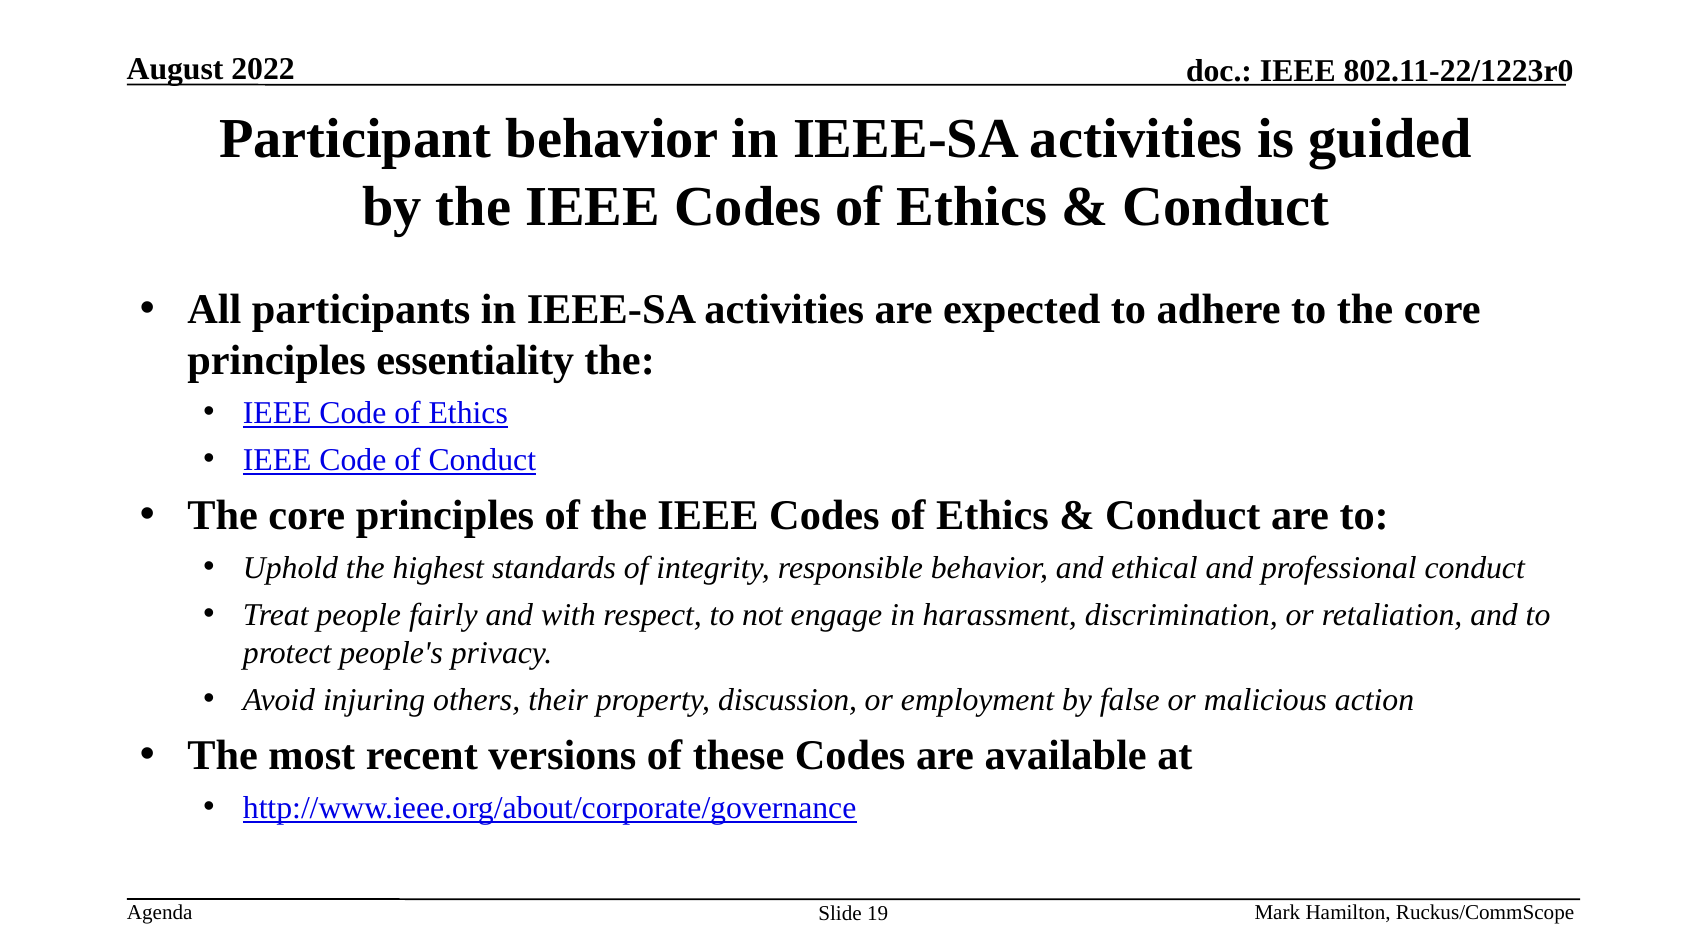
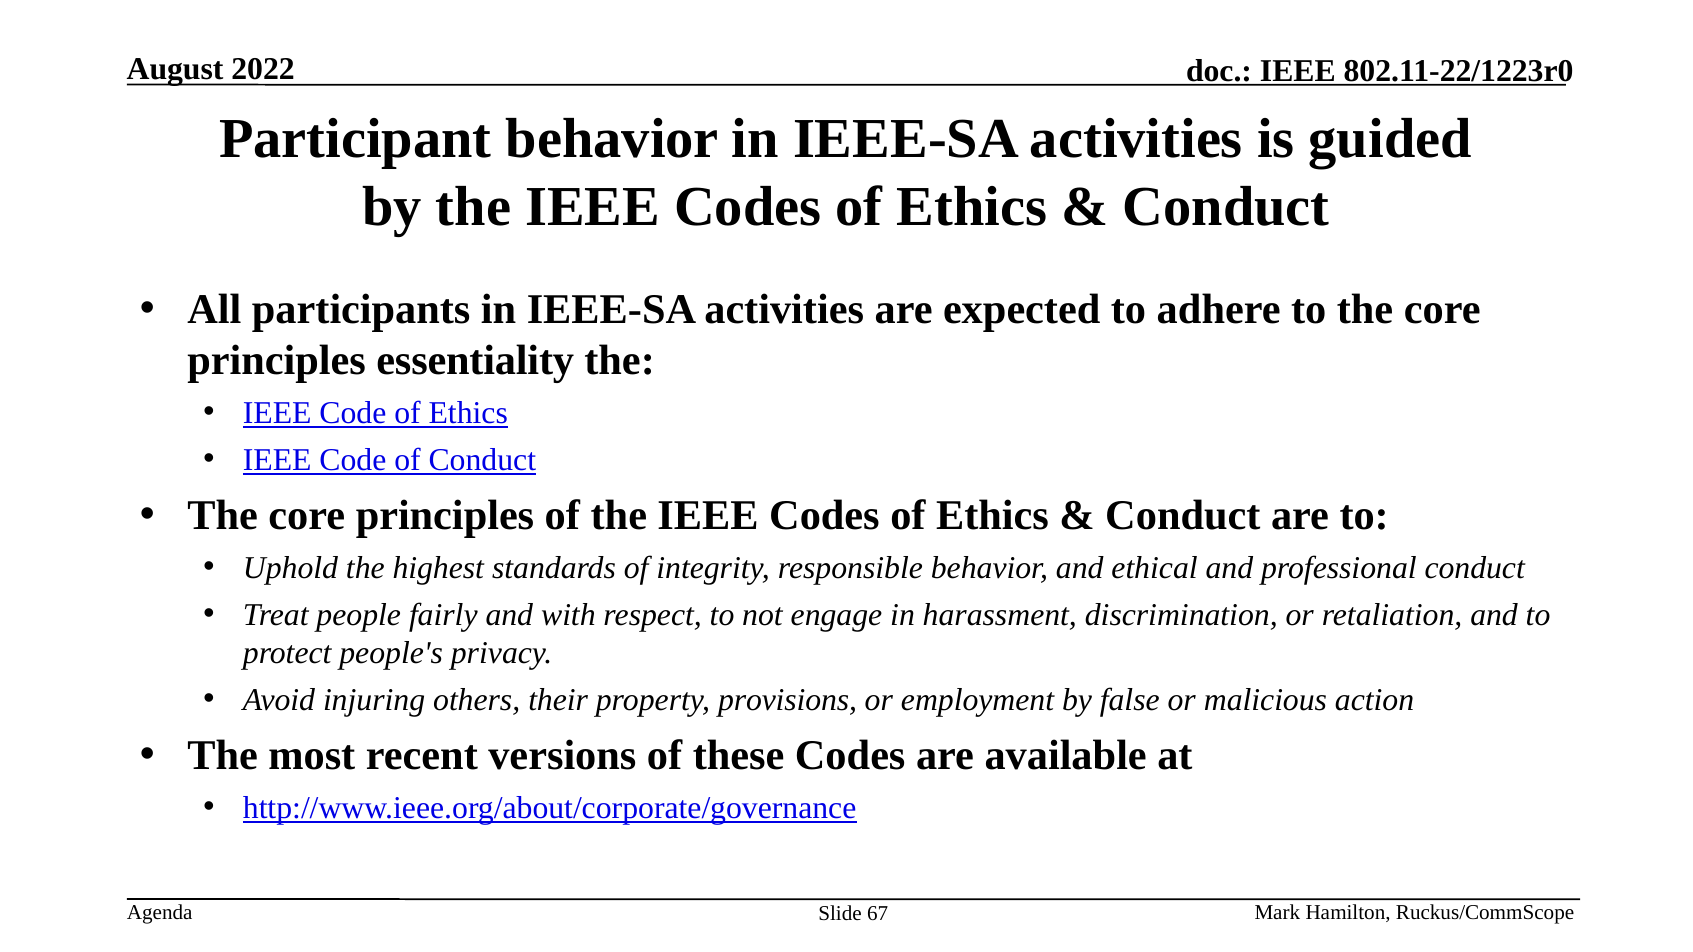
discussion: discussion -> provisions
19: 19 -> 67
